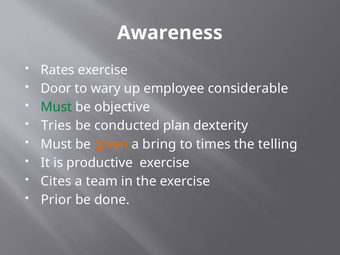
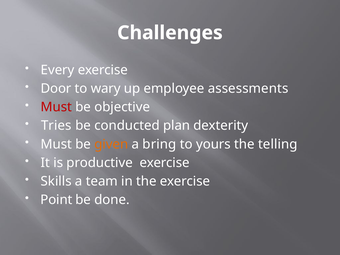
Awareness: Awareness -> Challenges
Rates: Rates -> Every
considerable: considerable -> assessments
Must at (56, 107) colour: green -> red
times: times -> yours
Cites: Cites -> Skills
Prior: Prior -> Point
